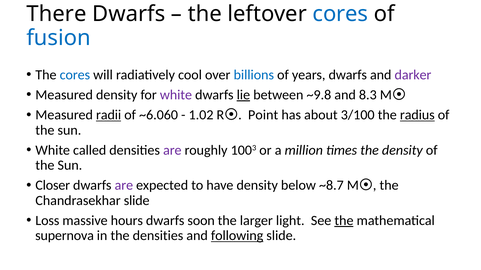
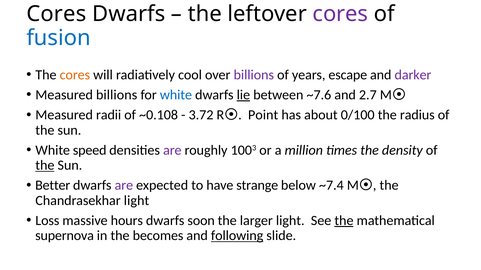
There at (56, 14): There -> Cores
cores at (340, 14) colour: blue -> purple
cores at (75, 75) colour: blue -> orange
billions at (254, 75) colour: blue -> purple
years dwarfs: dwarfs -> escape
Measured density: density -> billions
white at (176, 95) colour: purple -> blue
~9.8: ~9.8 -> ~7.6
8.3: 8.3 -> 2.7
radii underline: present -> none
~6.060: ~6.060 -> ~0.108
1.02: 1.02 -> 3.72
3/100: 3/100 -> 0/100
radius underline: present -> none
called: called -> speed
the at (45, 166) underline: none -> present
Closer: Closer -> Better
have density: density -> strange
~8.7: ~8.7 -> ~7.4
Chandrasekhar slide: slide -> light
the densities: densities -> becomes
